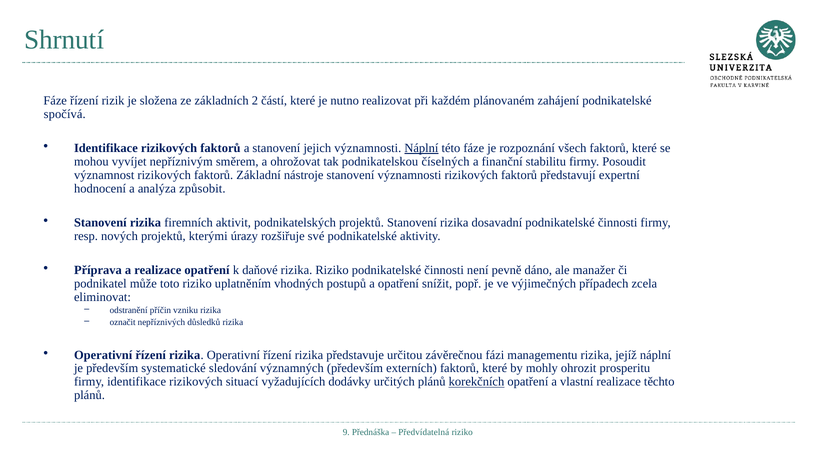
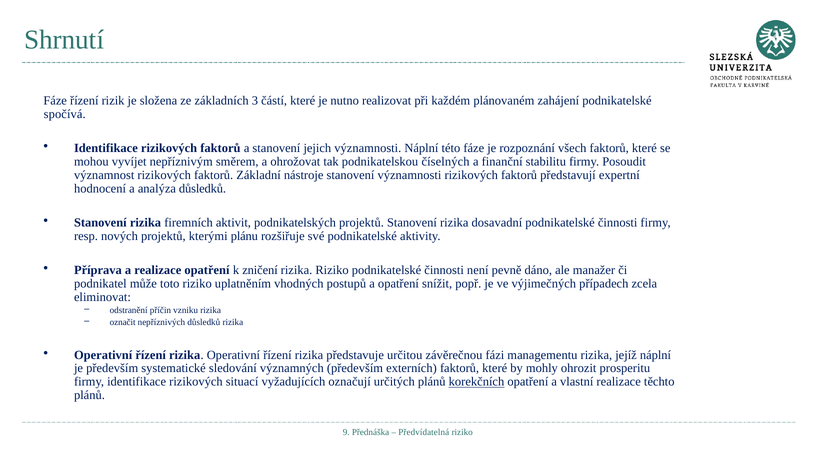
2: 2 -> 3
Náplní at (421, 148) underline: present -> none
analýza způsobit: způsobit -> důsledků
úrazy: úrazy -> plánu
daňové: daňové -> zničení
dodávky: dodávky -> označují
